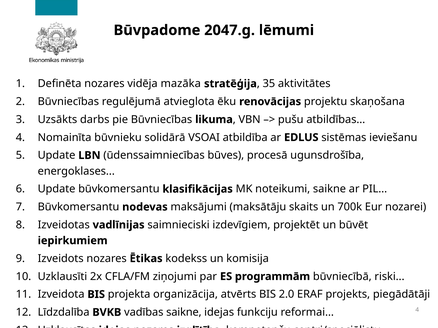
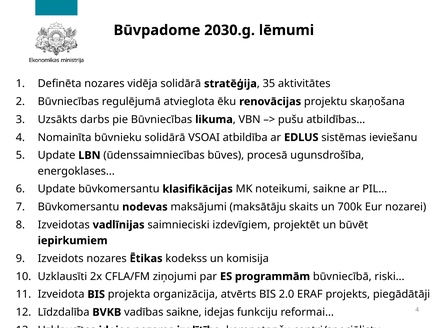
2047.g: 2047.g -> 2030.g
vidēja mazāka: mazāka -> solidārā
